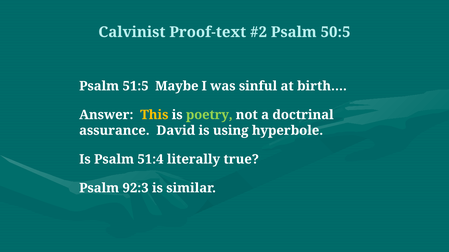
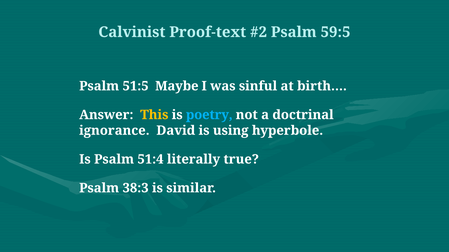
50:5: 50:5 -> 59:5
poetry colour: light green -> light blue
assurance: assurance -> ignorance
92:3: 92:3 -> 38:3
